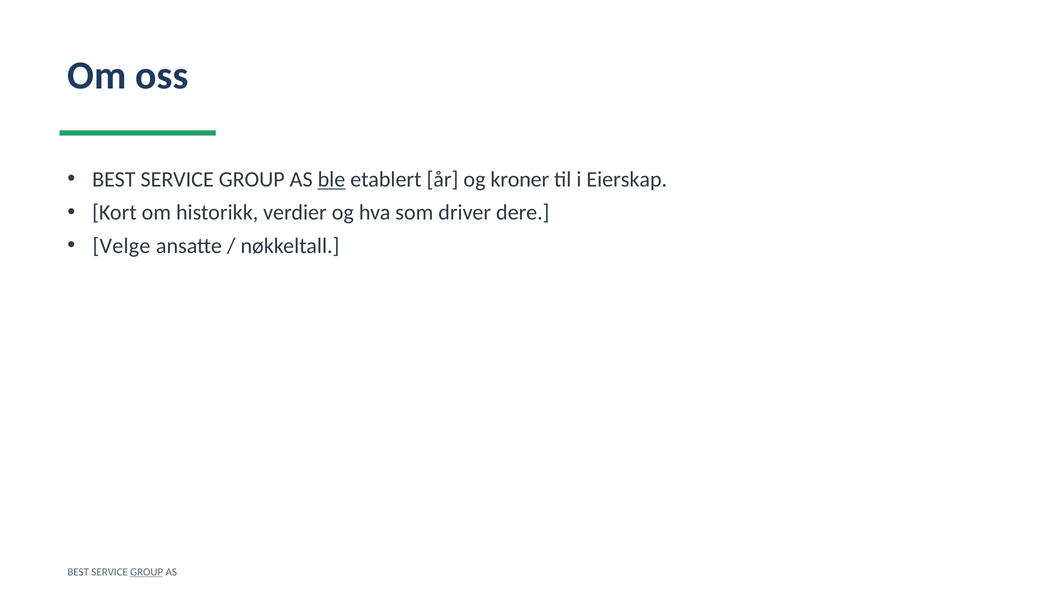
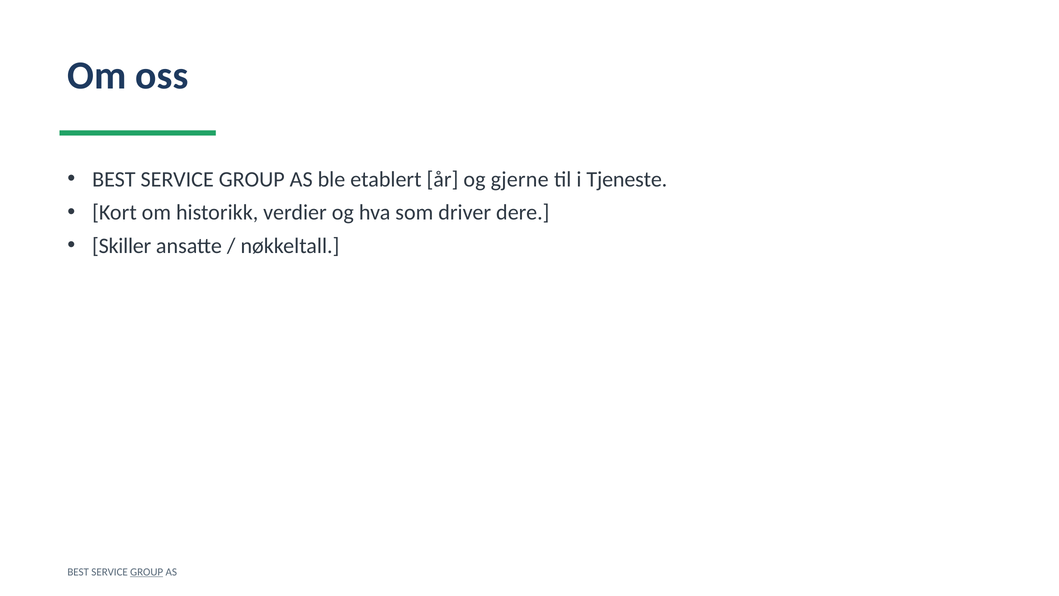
ble underline: present -> none
kroner: kroner -> gjerne
Eierskap: Eierskap -> Tjeneste
Velge: Velge -> Skiller
